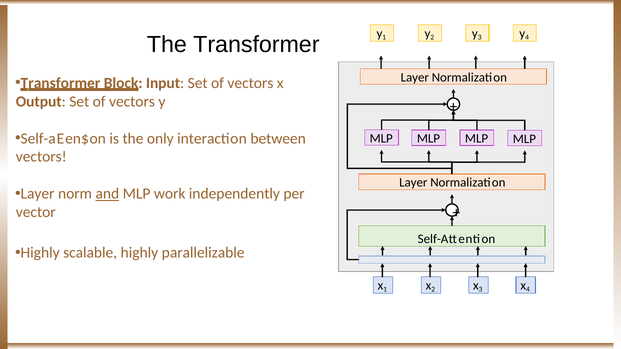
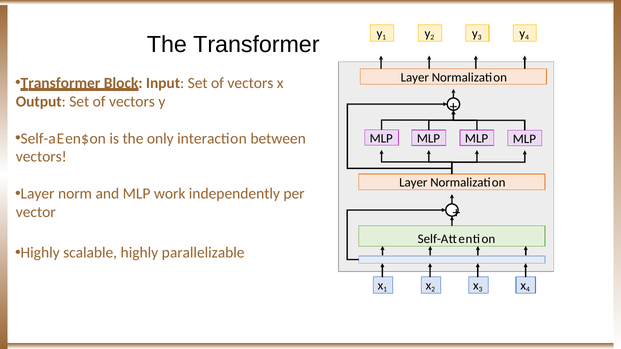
and underline: present -> none
